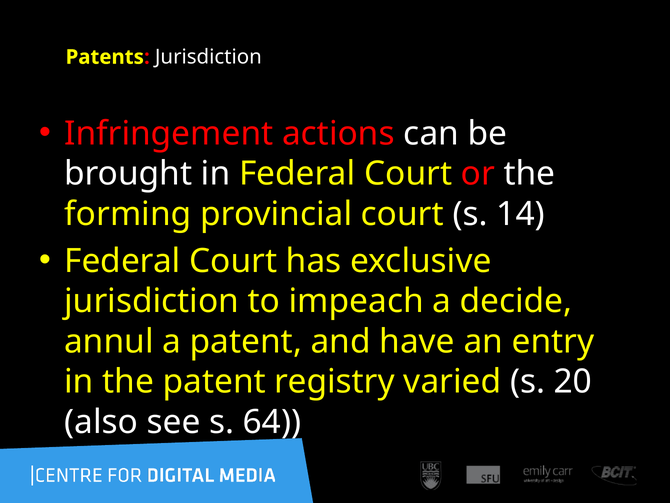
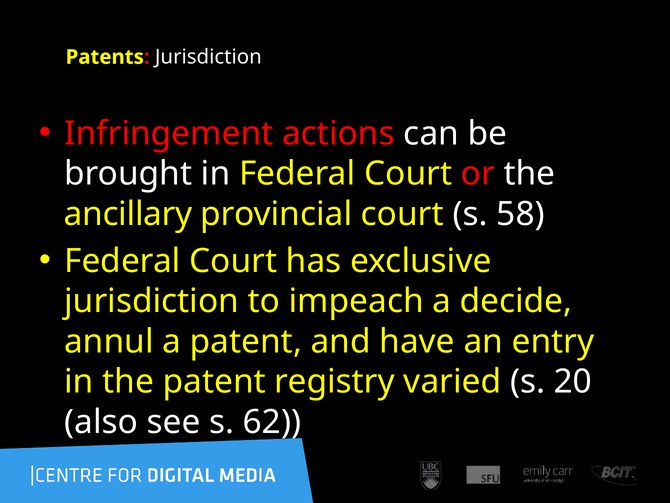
forming: forming -> ancillary
14: 14 -> 58
64: 64 -> 62
